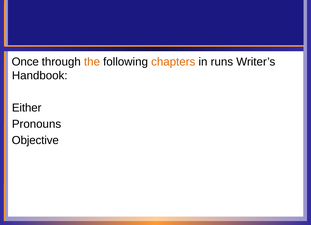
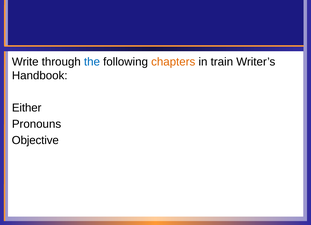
Once: Once -> Write
the colour: orange -> blue
runs: runs -> train
